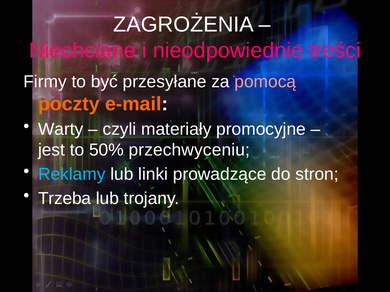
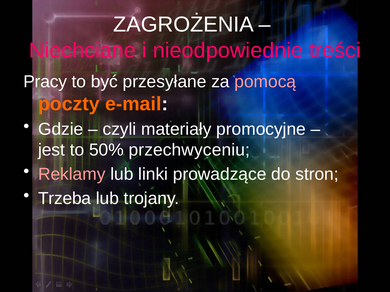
Firmy: Firmy -> Pracy
Warty: Warty -> Gdzie
Reklamy colour: light blue -> pink
